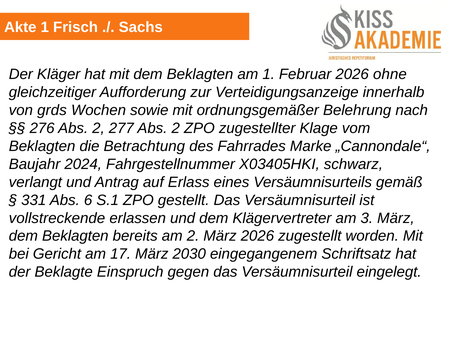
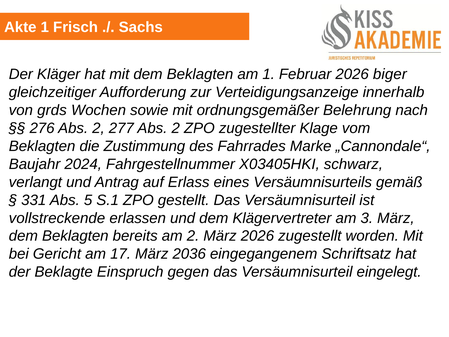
ohne: ohne -> biger
Betrachtung: Betrachtung -> Zustimmung
6: 6 -> 5
2030: 2030 -> 2036
